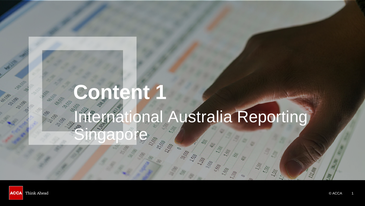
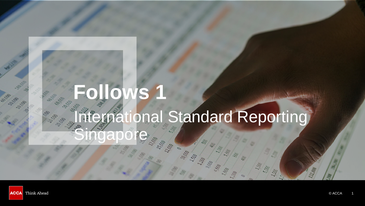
Content: Content -> Follows
Australia: Australia -> Standard
